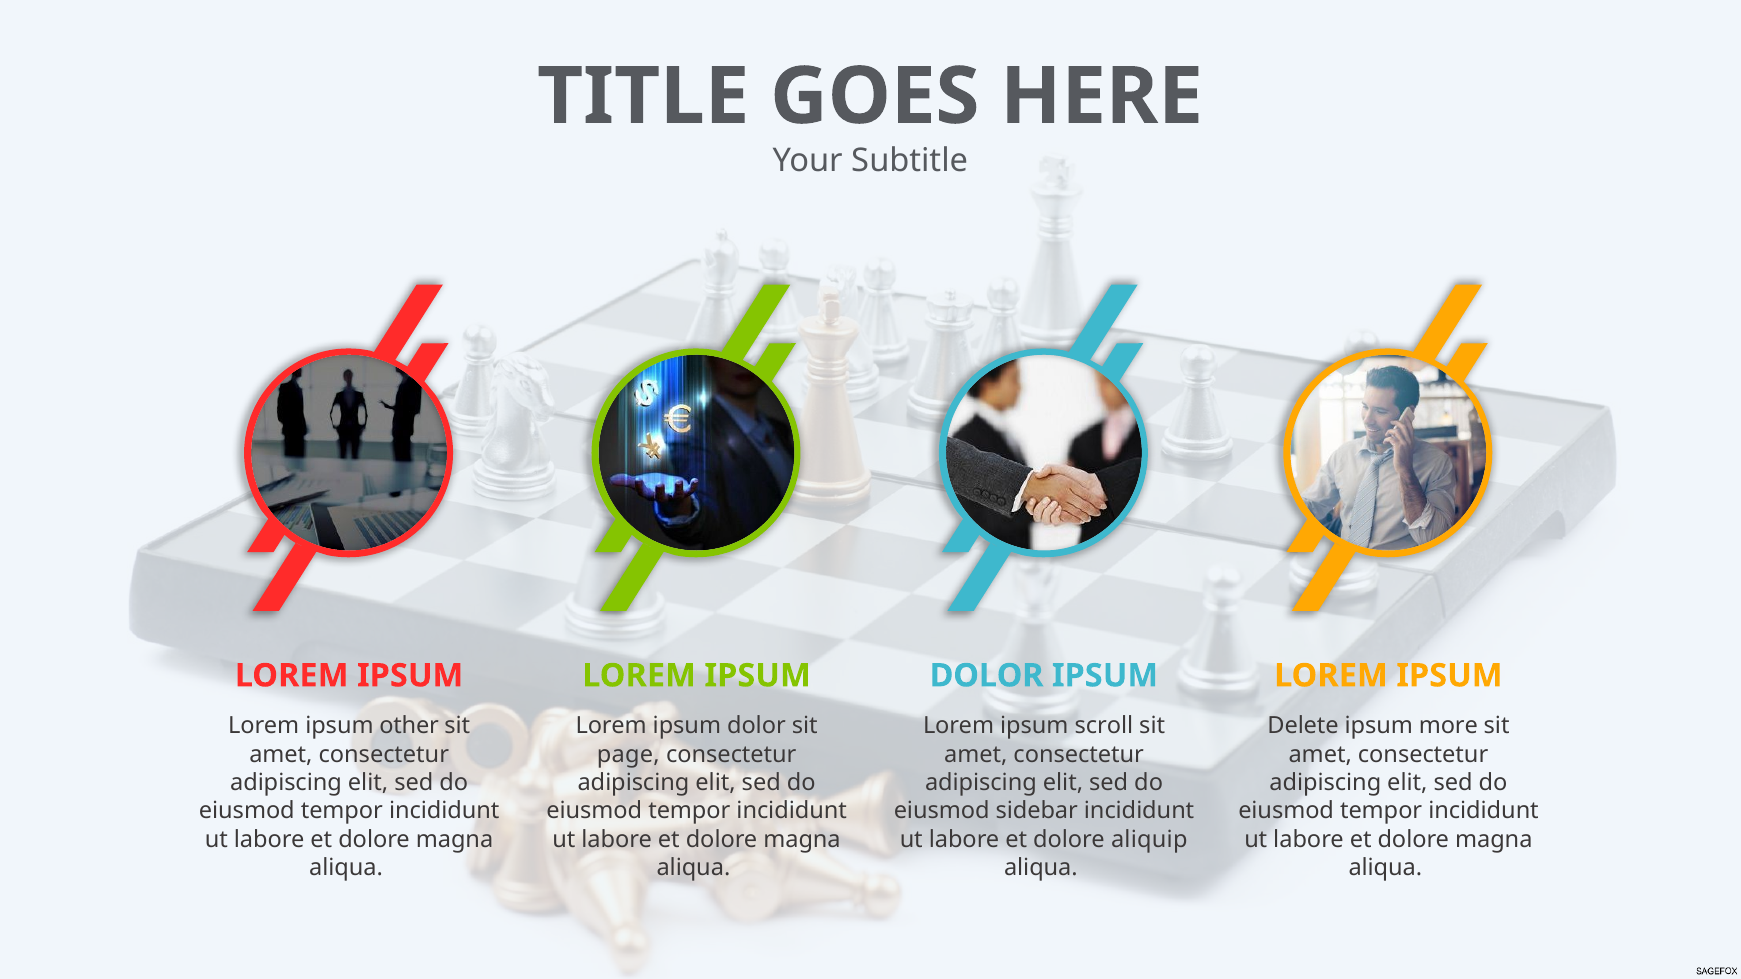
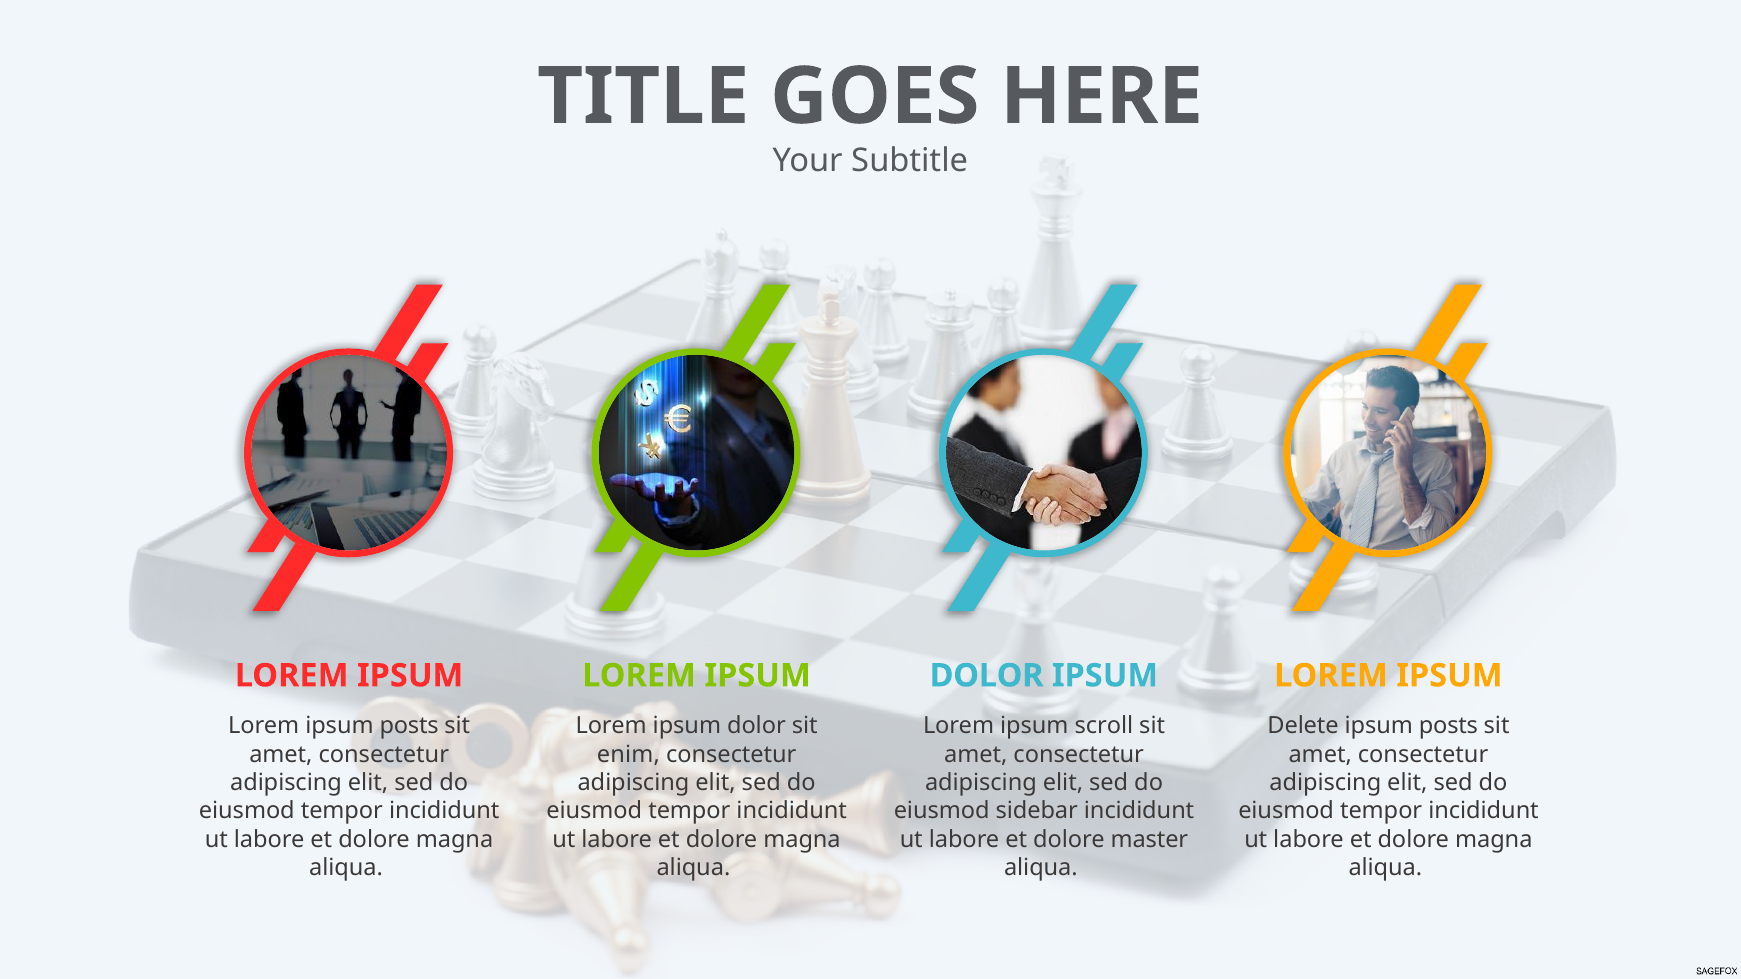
Lorem ipsum other: other -> posts
more at (1448, 726): more -> posts
page: page -> enim
aliquip: aliquip -> master
